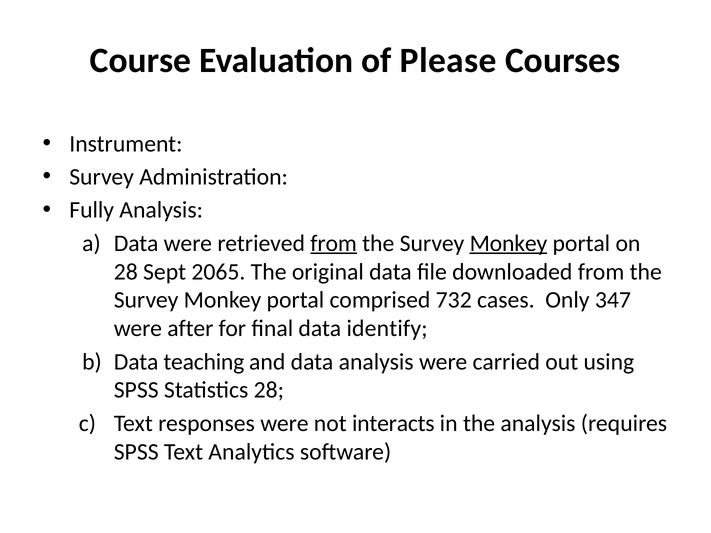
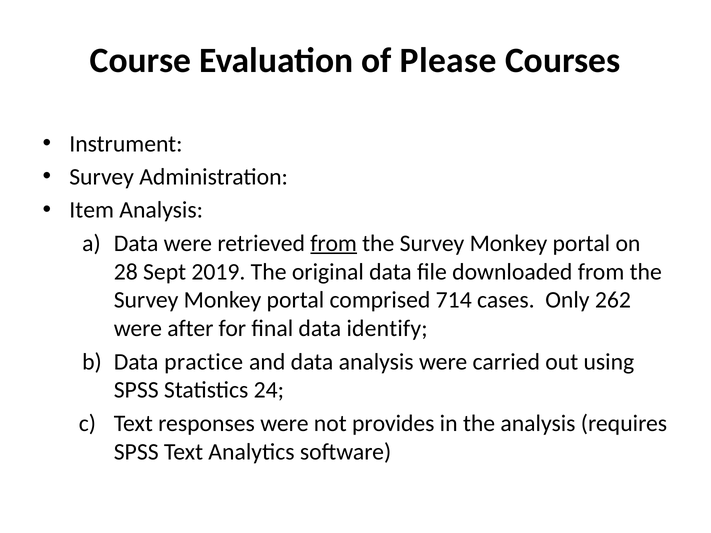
Fully: Fully -> Item
Monkey at (508, 243) underline: present -> none
2065: 2065 -> 2019
732: 732 -> 714
347: 347 -> 262
teaching: teaching -> practice
Statistics 28: 28 -> 24
interacts: interacts -> provides
